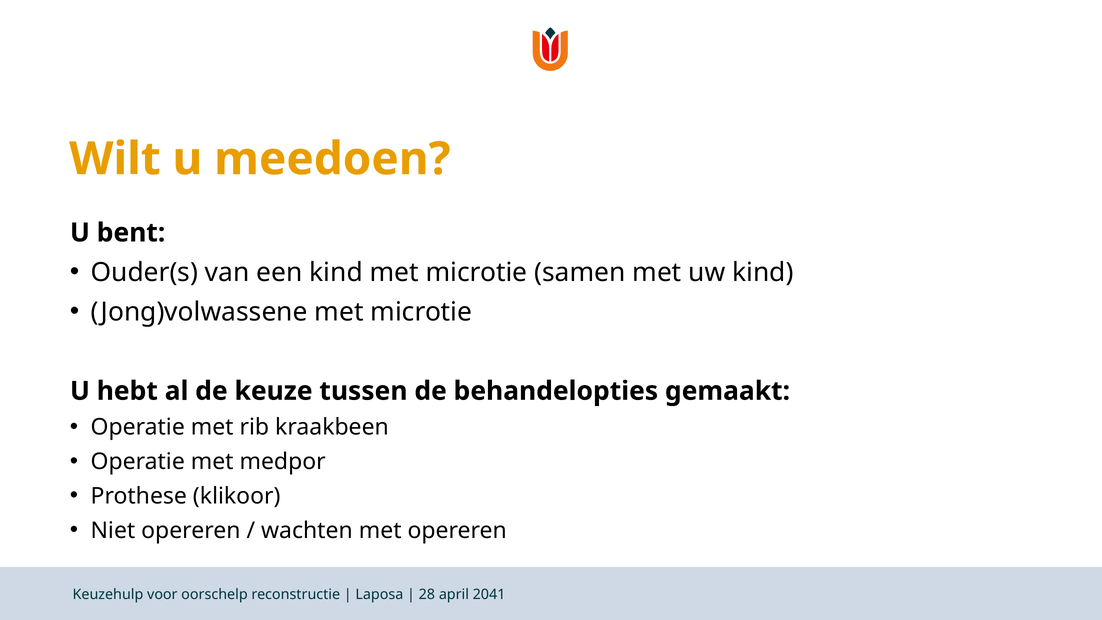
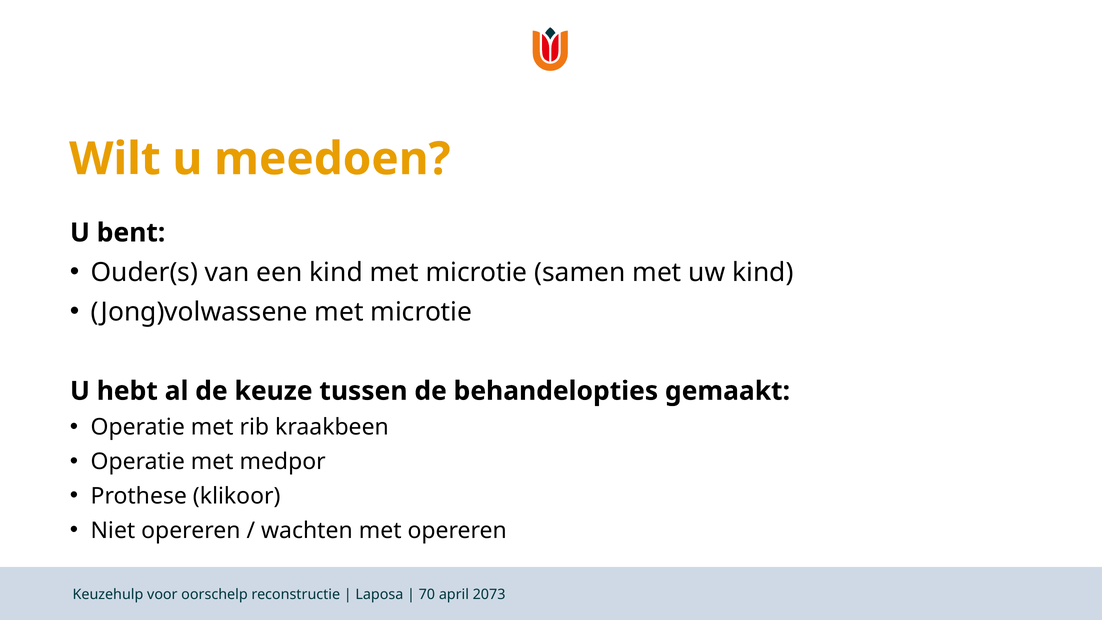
28: 28 -> 70
2041: 2041 -> 2073
